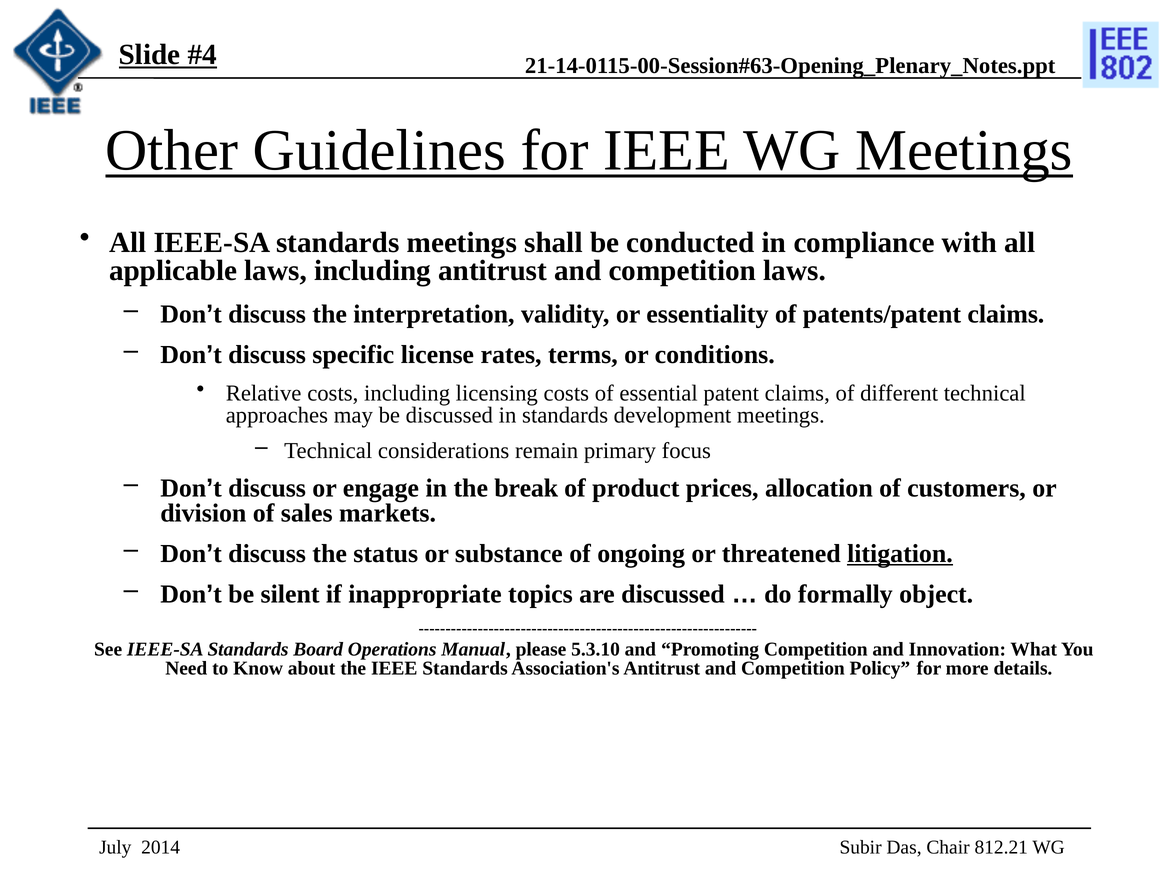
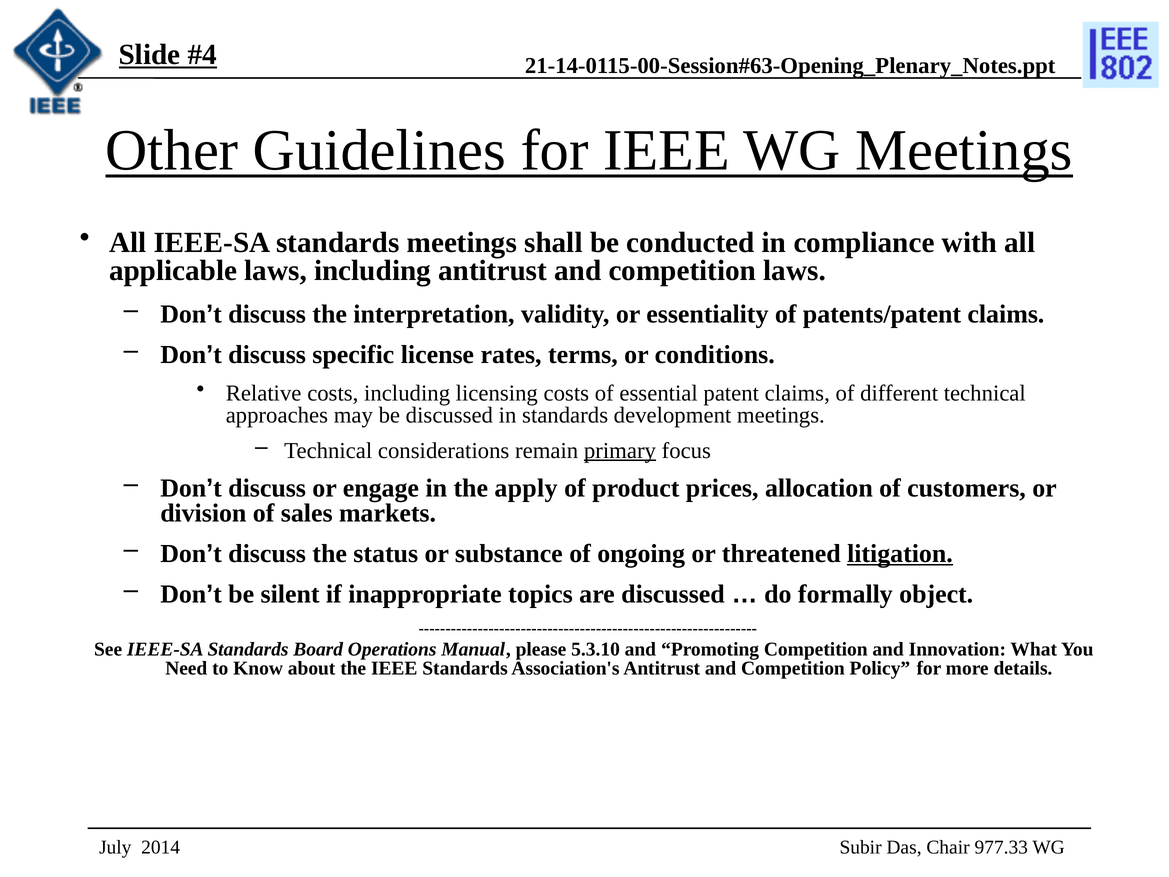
primary underline: none -> present
break: break -> apply
812.21: 812.21 -> 977.33
